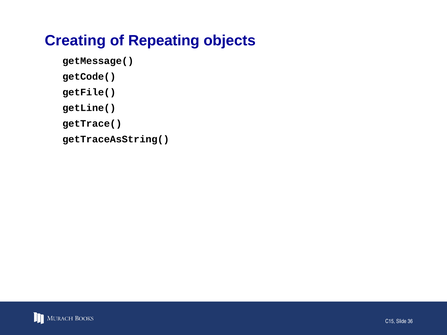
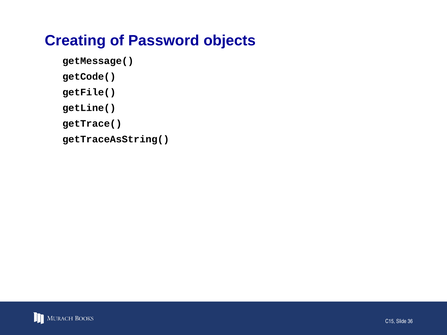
Repeating: Repeating -> Password
